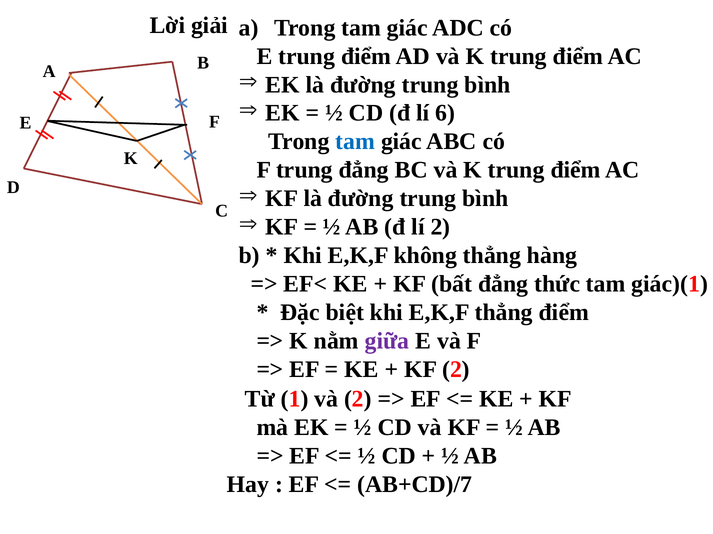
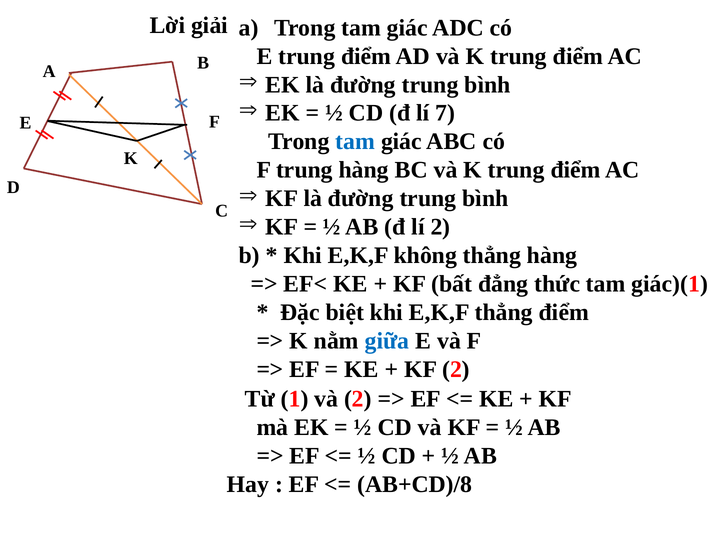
6: 6 -> 7
trung đẳng: đẳng -> hàng
giữa colour: purple -> blue
AB+CD)/7: AB+CD)/7 -> AB+CD)/8
